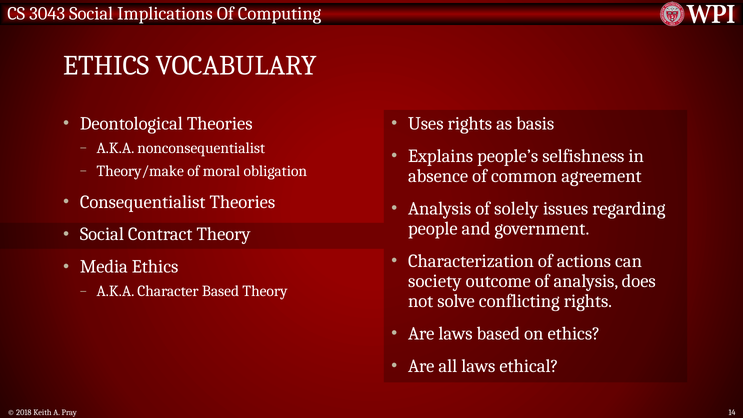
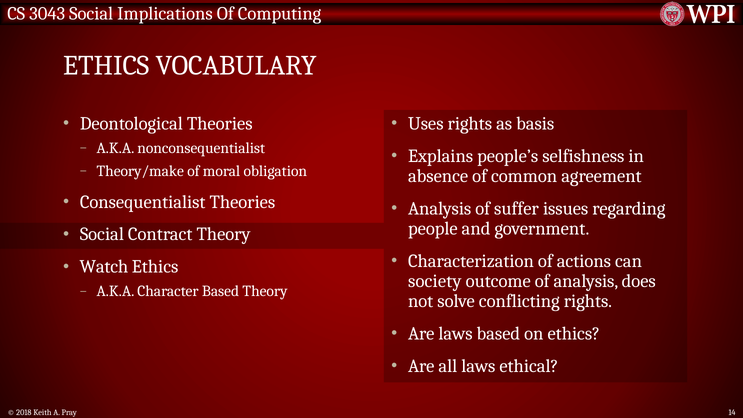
solely: solely -> suffer
Media: Media -> Watch
